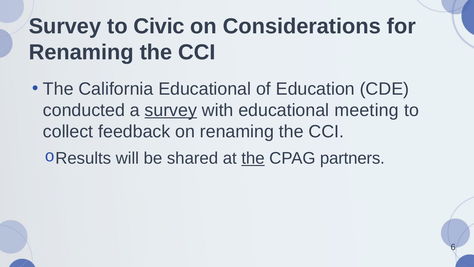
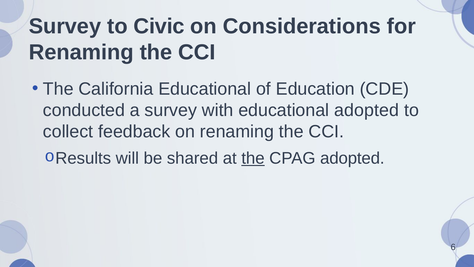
survey at (171, 110) underline: present -> none
educational meeting: meeting -> adopted
CPAG partners: partners -> adopted
